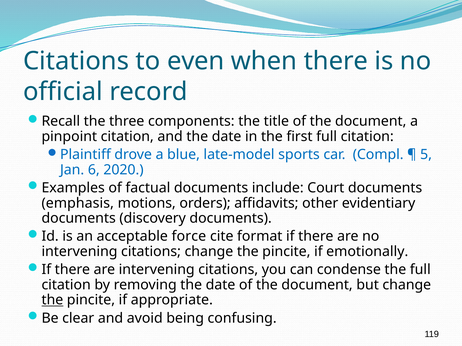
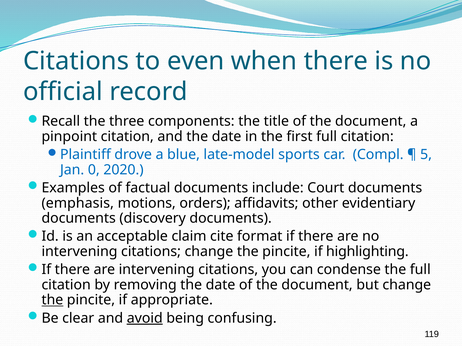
6: 6 -> 0
force: force -> claim
emotionally: emotionally -> highlighting
avoid underline: none -> present
